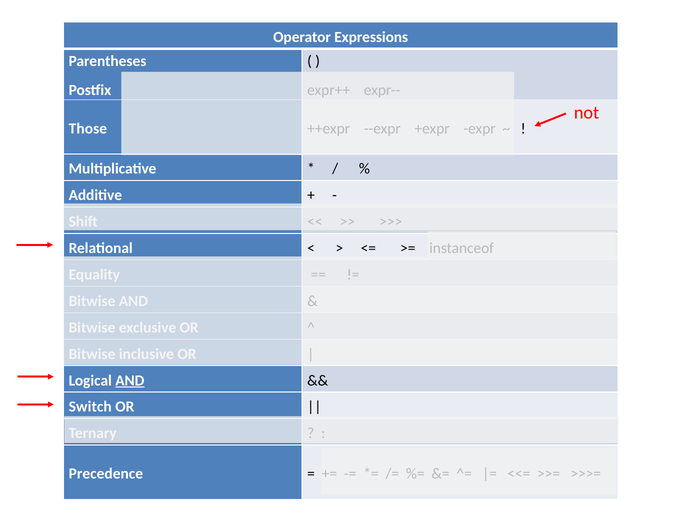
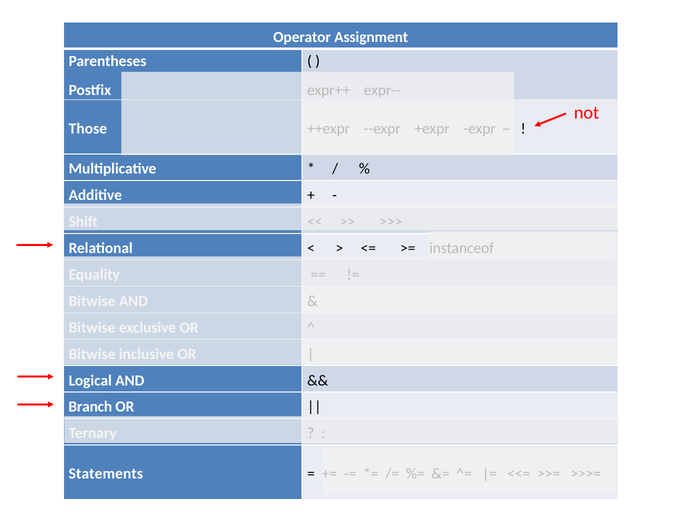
Expressions: Expressions -> Assignment
AND at (130, 380) underline: present -> none
Switch: Switch -> Branch
Precedence: Precedence -> Statements
